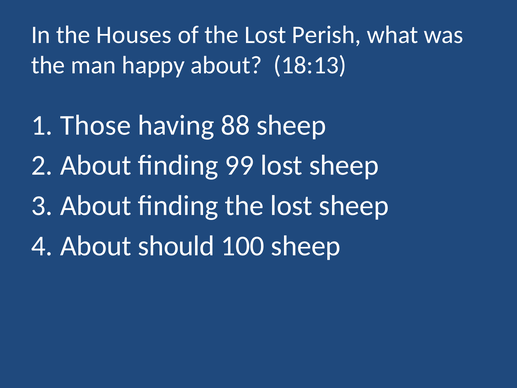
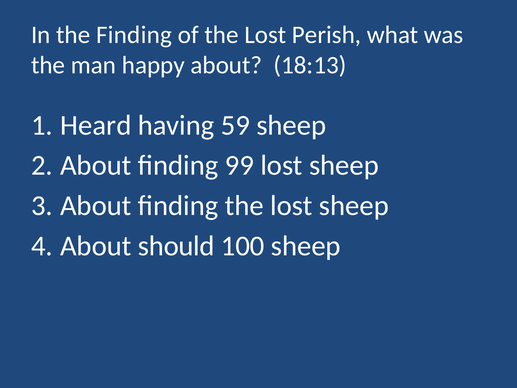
the Houses: Houses -> Finding
Those: Those -> Heard
88: 88 -> 59
